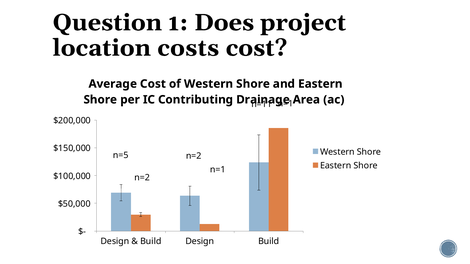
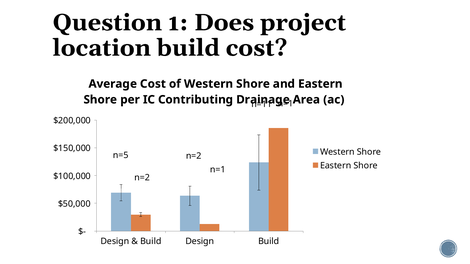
location costs: costs -> build
